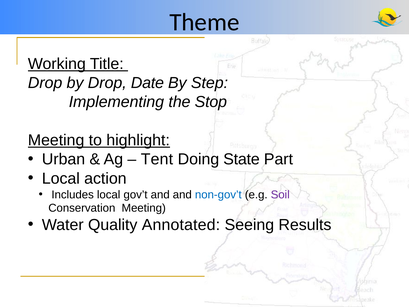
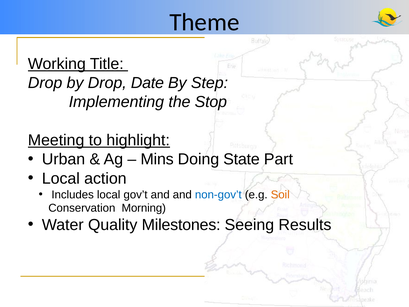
Tent: Tent -> Mins
Soil colour: purple -> orange
Conservation Meeting: Meeting -> Morning
Annotated: Annotated -> Milestones
